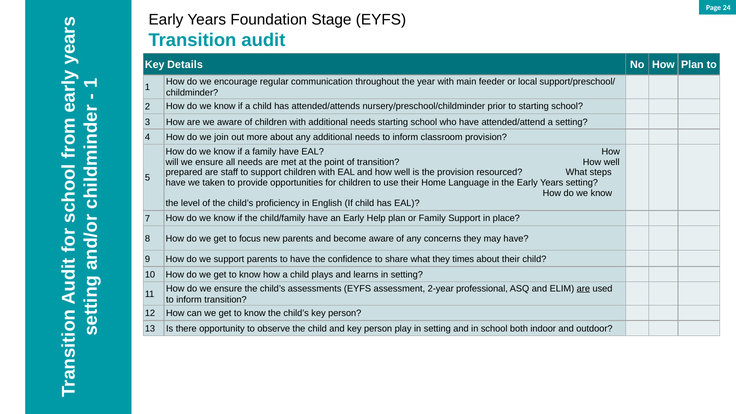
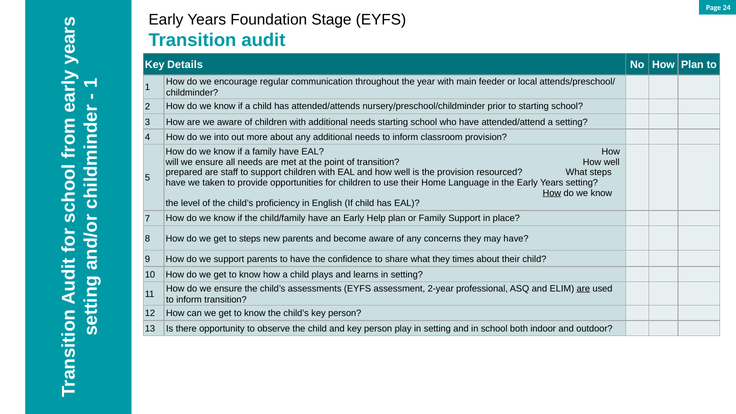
support/preschool/: support/preschool/ -> attends/preschool/
join: join -> into
How at (552, 193) underline: none -> present
to focus: focus -> steps
